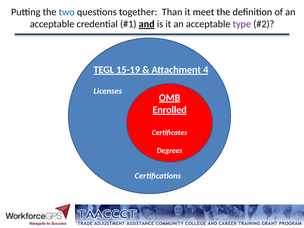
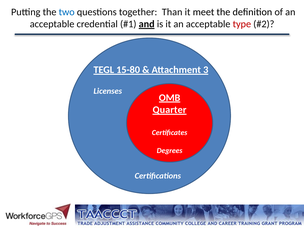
type colour: purple -> red
15-19: 15-19 -> 15-80
4: 4 -> 3
Enrolled: Enrolled -> Quarter
